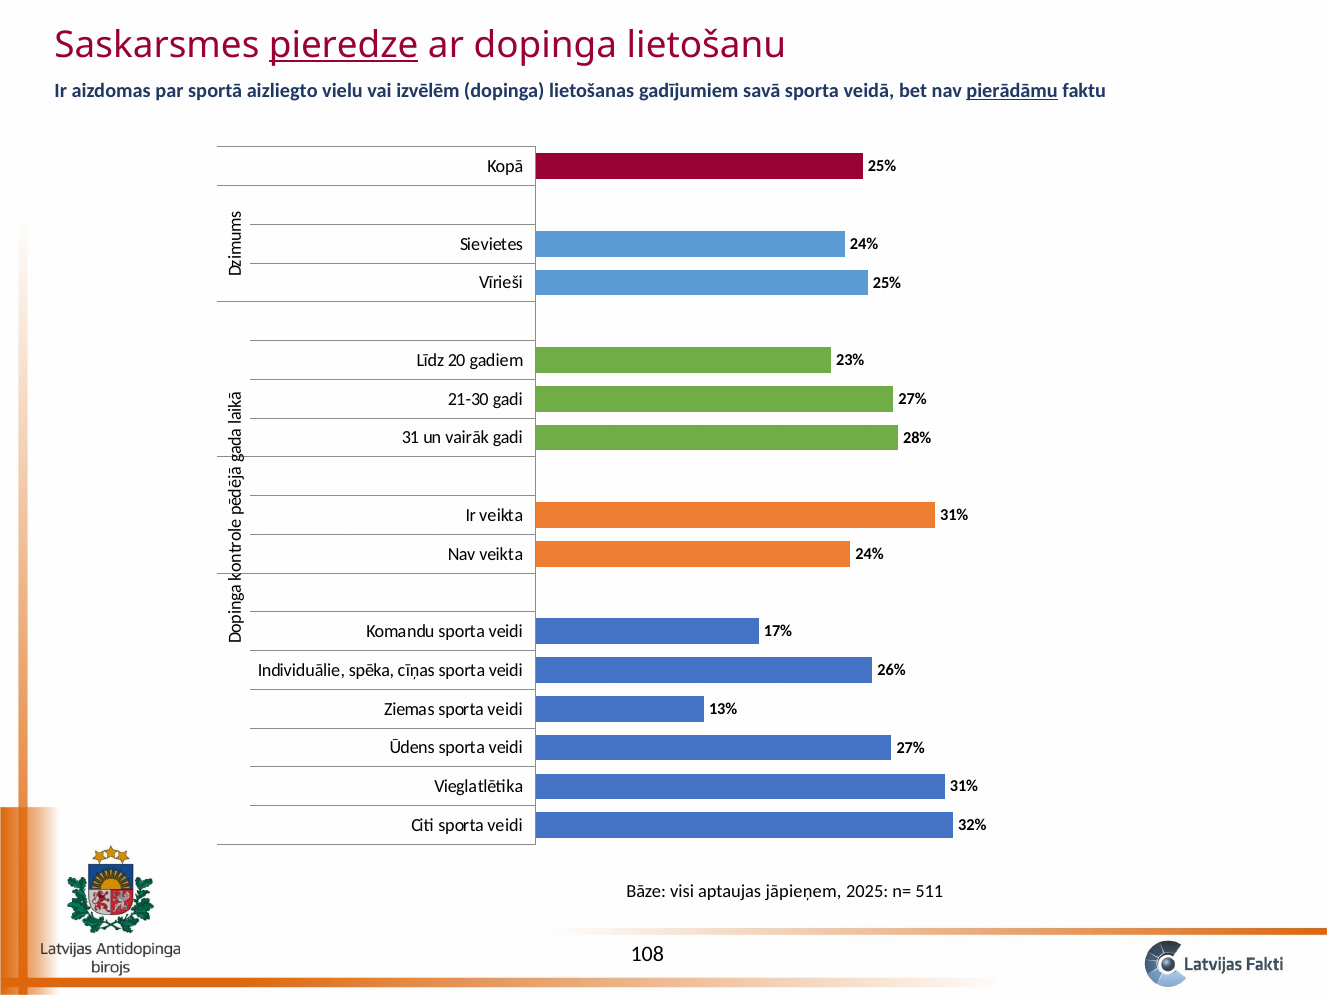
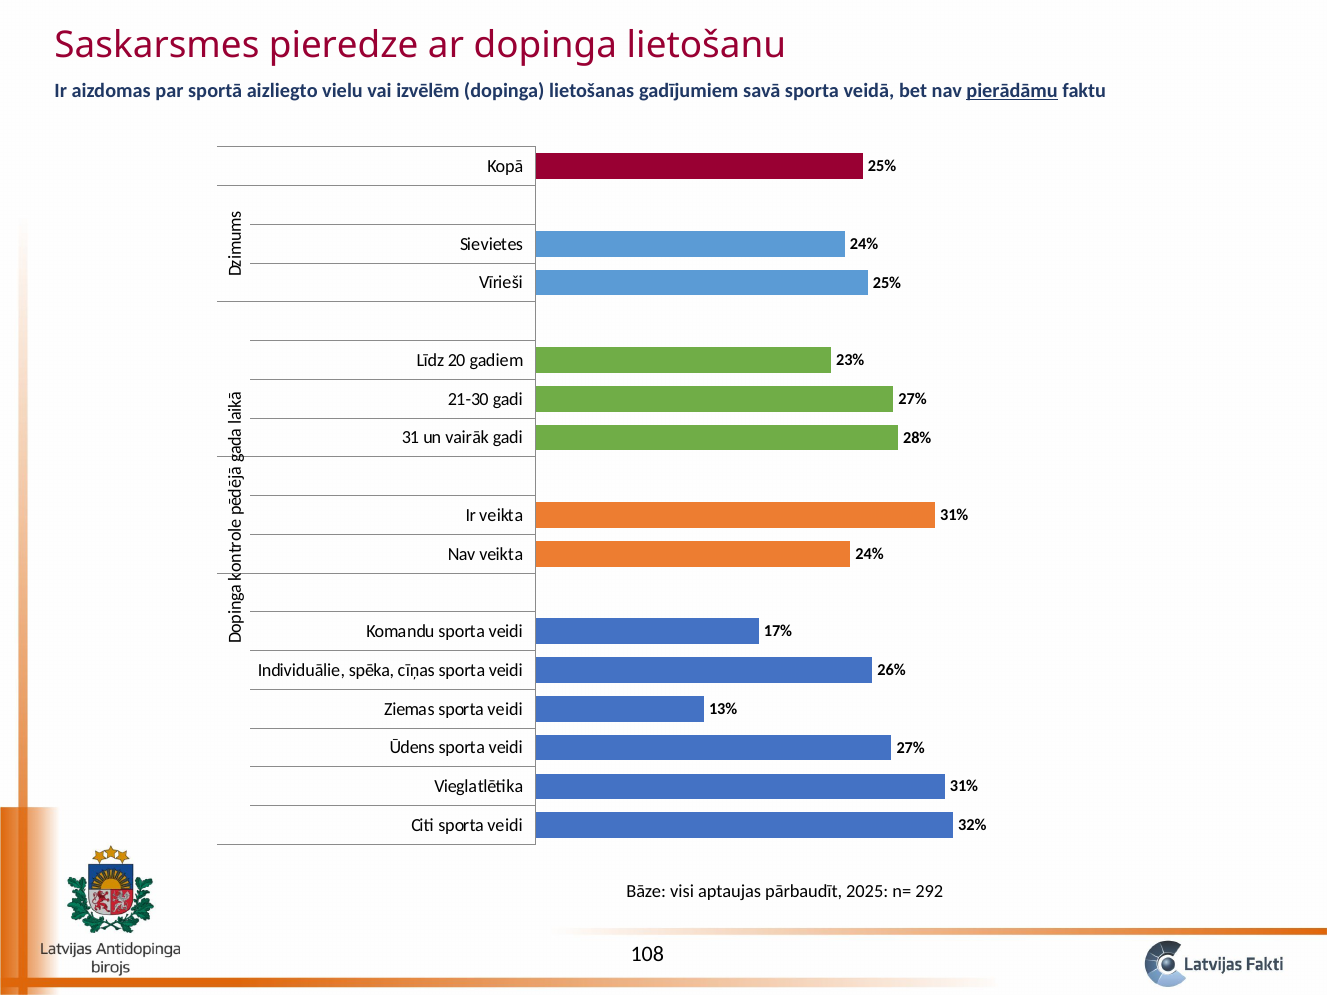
pieredze underline: present -> none
jāpieņem: jāpieņem -> pārbaudīt
511: 511 -> 292
